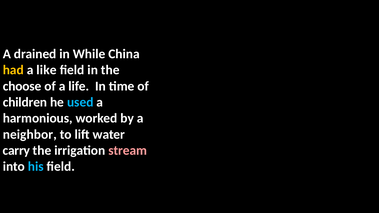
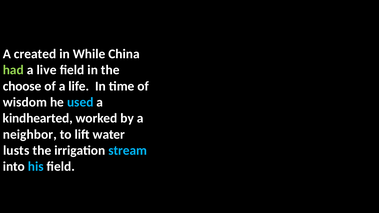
drained: drained -> created
had colour: yellow -> light green
like: like -> live
children: children -> wisdom
harmonious: harmonious -> kindhearted
carry: carry -> lusts
stream colour: pink -> light blue
